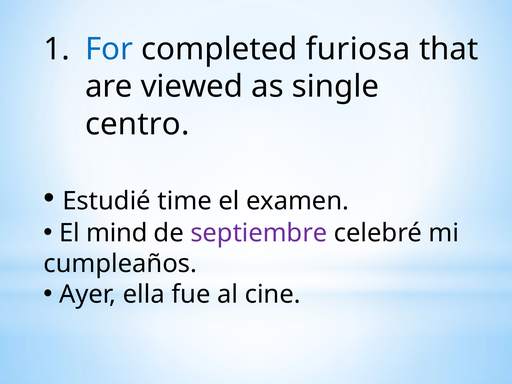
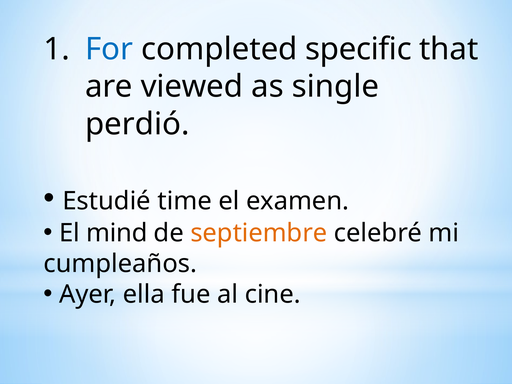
furiosa: furiosa -> specific
centro: centro -> perdió
septiembre colour: purple -> orange
